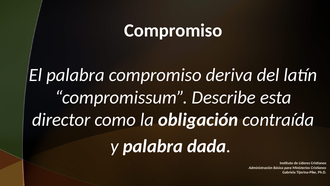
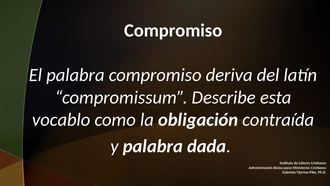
director: director -> vocablo
